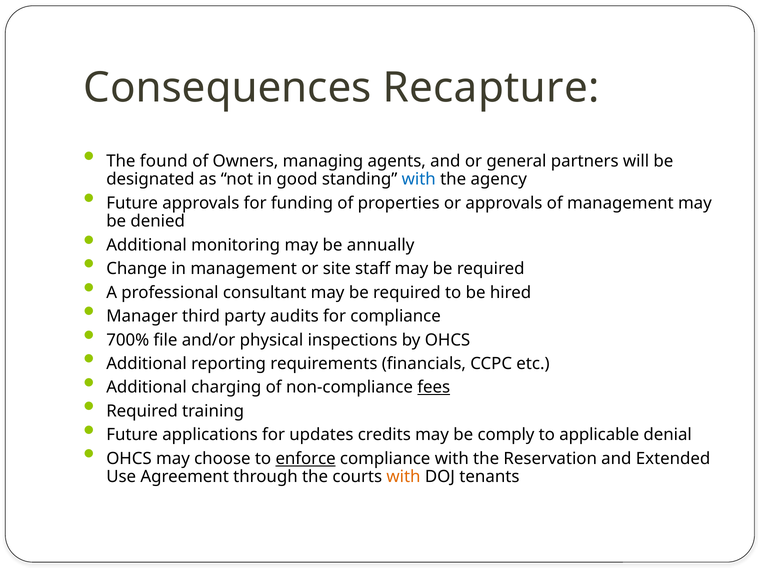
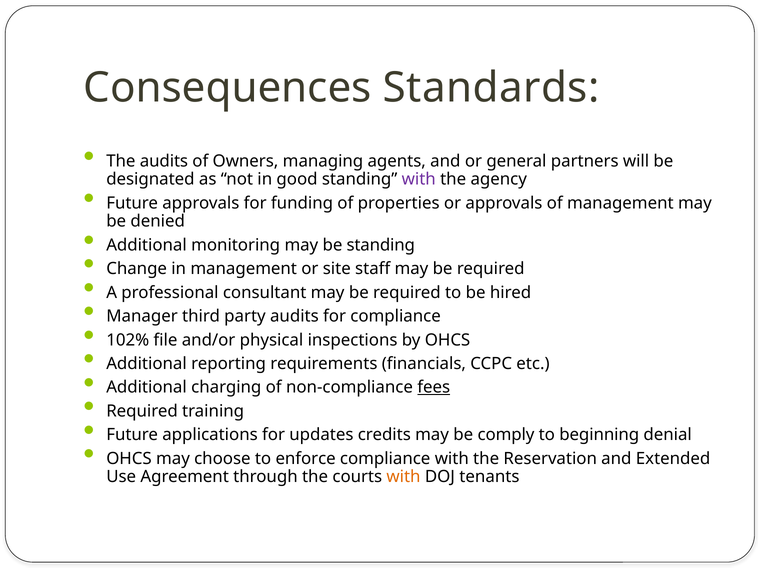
Recapture: Recapture -> Standards
The found: found -> audits
with at (419, 179) colour: blue -> purple
be annually: annually -> standing
700%: 700% -> 102%
applicable: applicable -> beginning
enforce underline: present -> none
